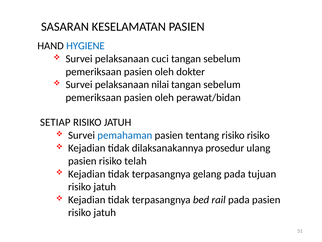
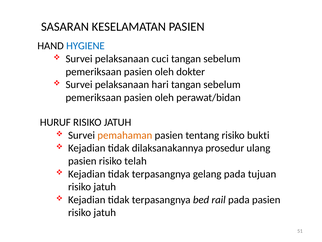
nilai: nilai -> hari
SETIAP: SETIAP -> HURUF
pemahaman colour: blue -> orange
risiko risiko: risiko -> bukti
